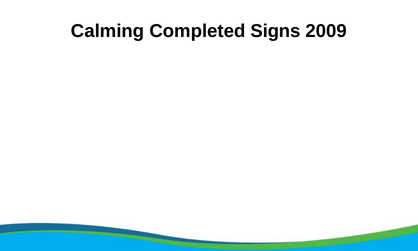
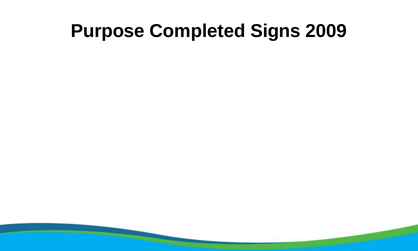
Calming: Calming -> Purpose
